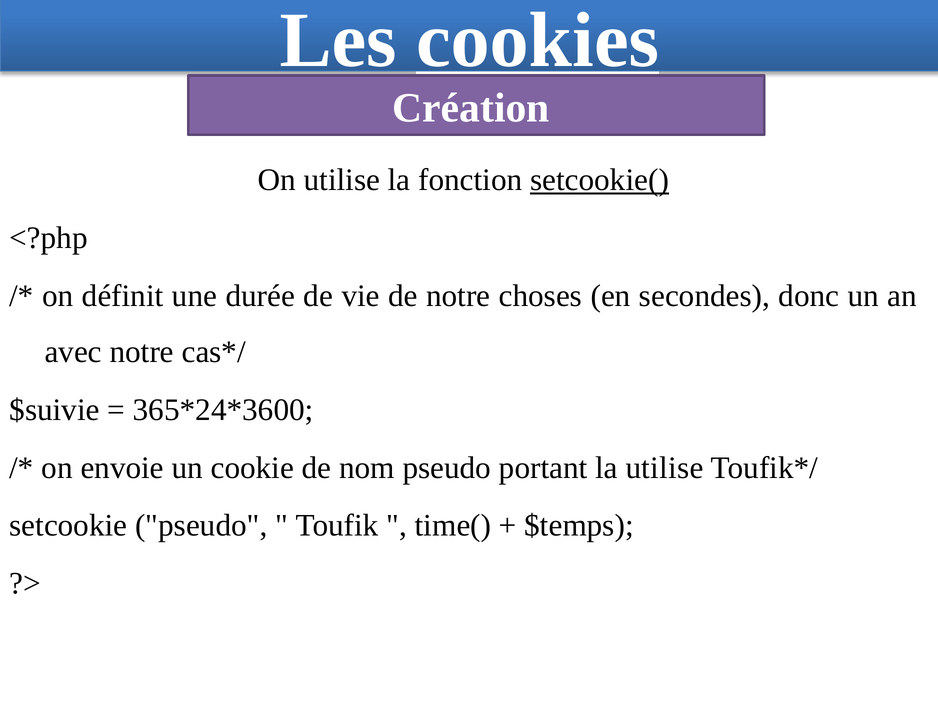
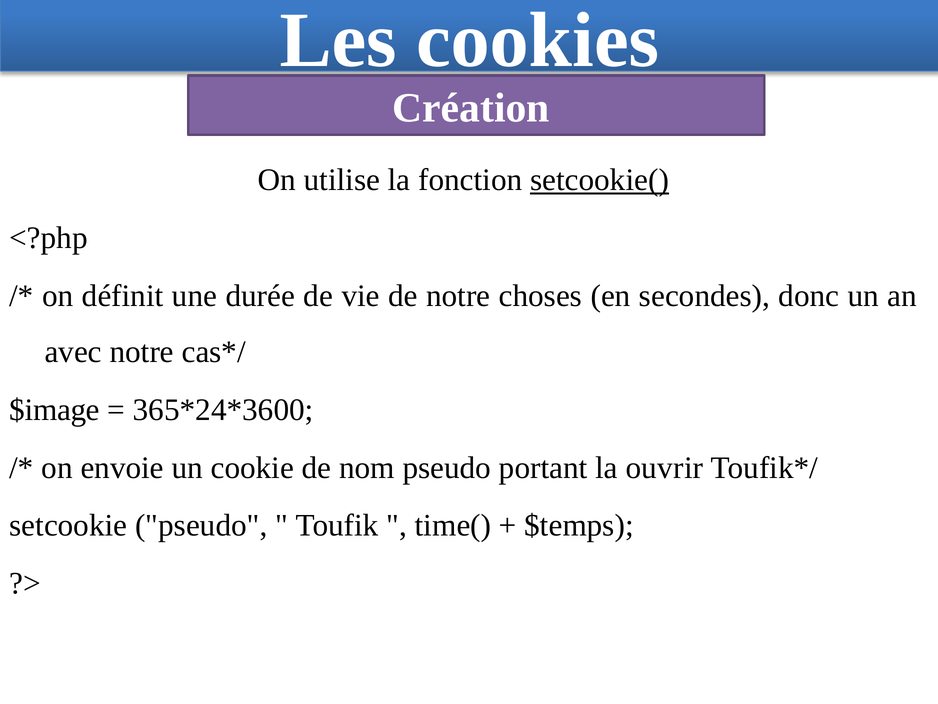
cookies underline: present -> none
$suivie: $suivie -> $image
la utilise: utilise -> ouvrir
